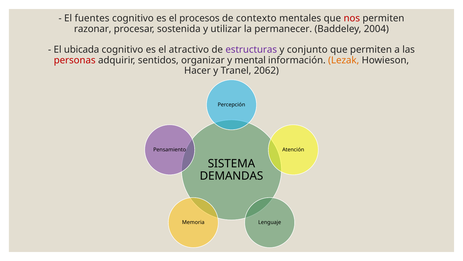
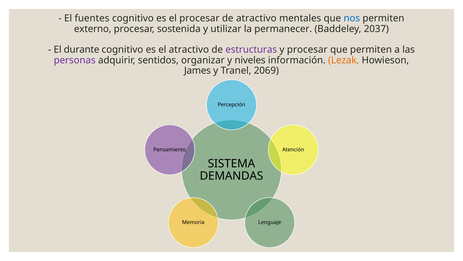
el procesos: procesos -> procesar
de contexto: contexto -> atractivo
nos colour: red -> blue
razonar: razonar -> externo
2004: 2004 -> 2037
ubicada: ubicada -> durante
y conjunto: conjunto -> procesar
personas colour: red -> purple
mental: mental -> niveles
Hacer: Hacer -> James
2062: 2062 -> 2069
